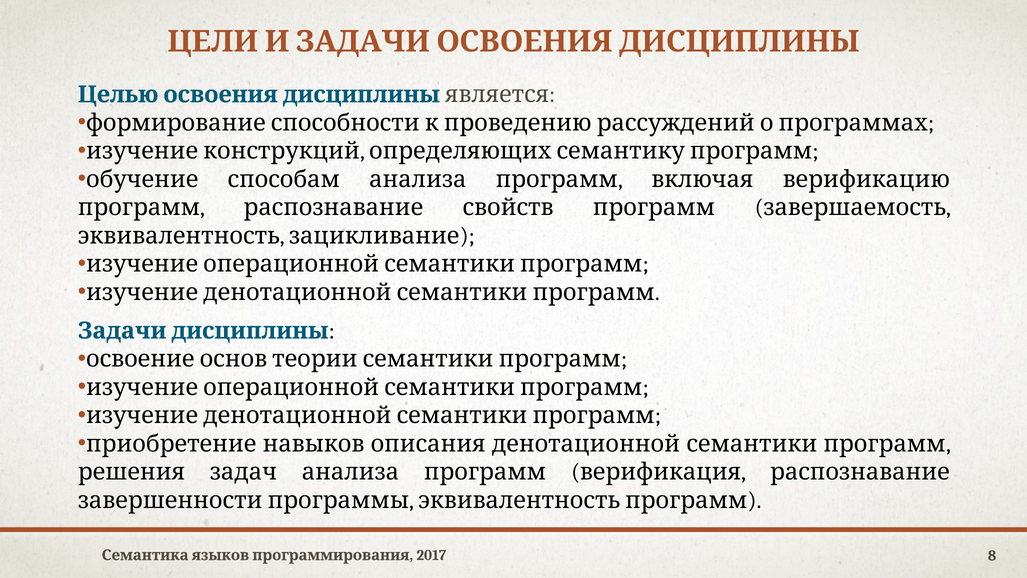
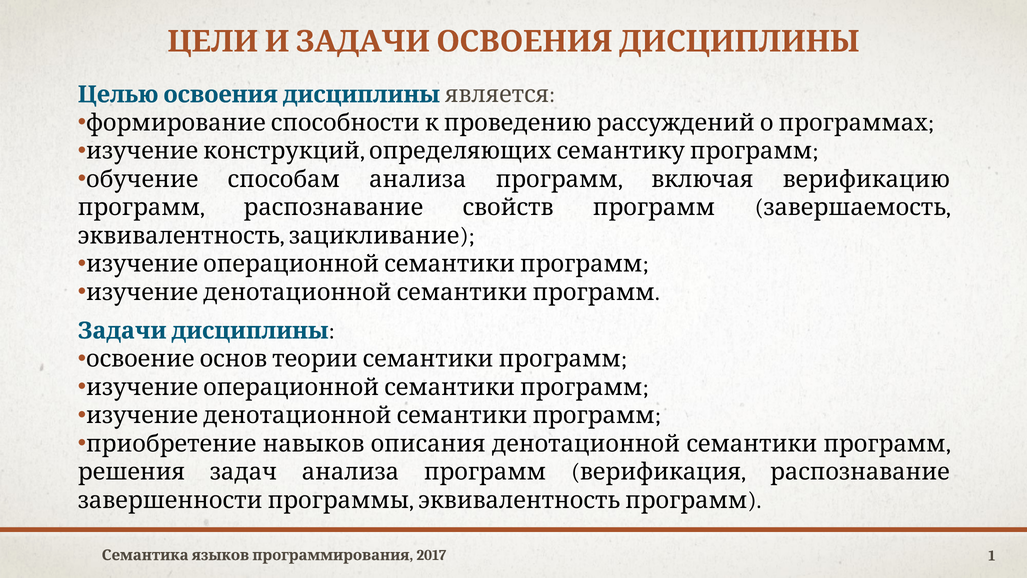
8: 8 -> 1
